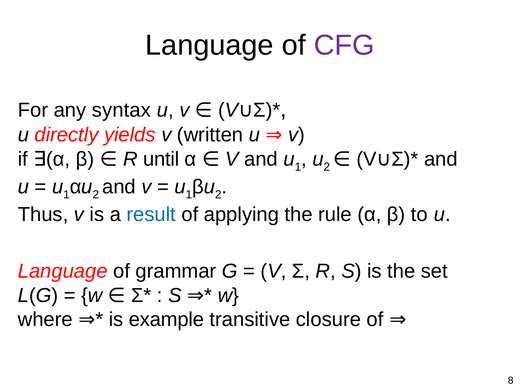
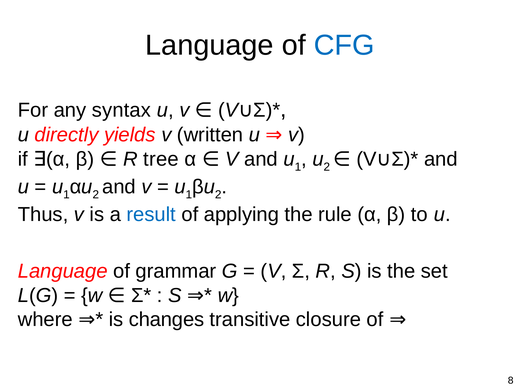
CFG colour: purple -> blue
until: until -> tree
example: example -> changes
